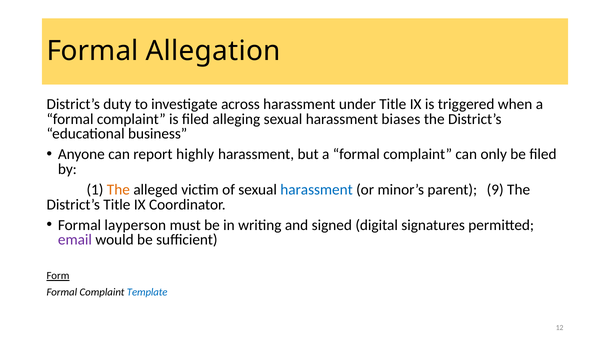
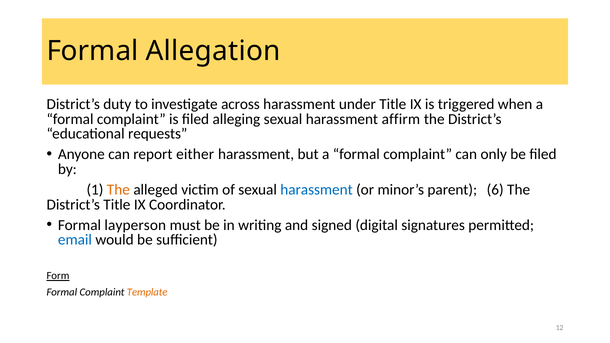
biases: biases -> affirm
business: business -> requests
highly: highly -> either
9: 9 -> 6
email colour: purple -> blue
Template colour: blue -> orange
